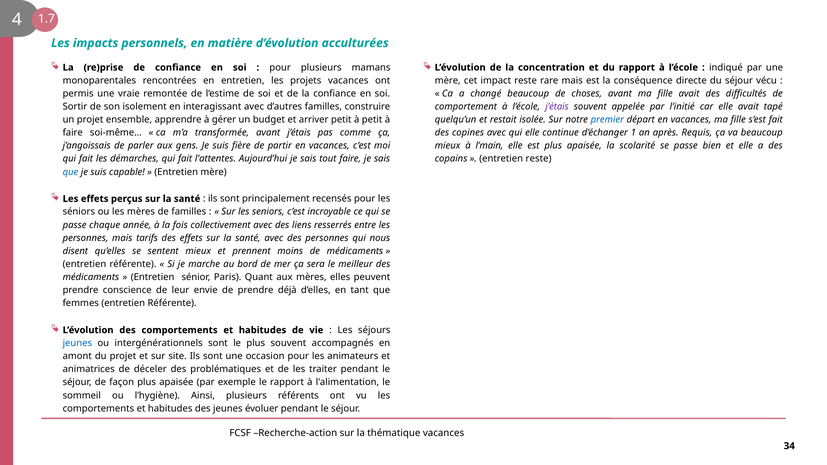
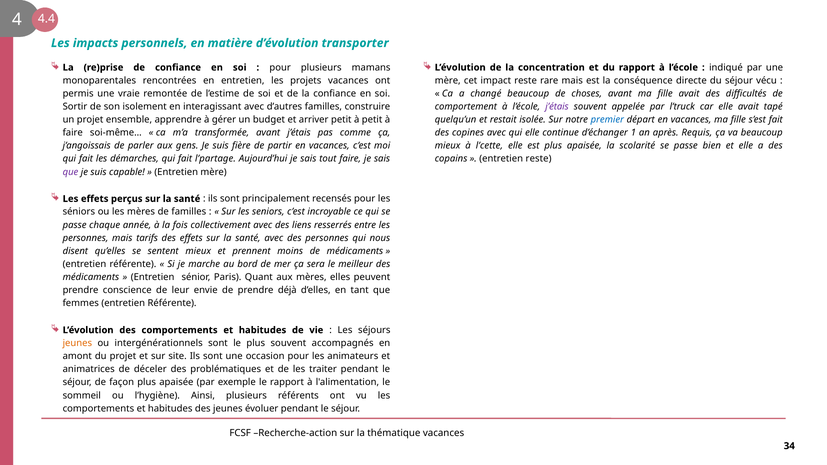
1.7: 1.7 -> 4.4
acculturées: acculturées -> transporter
l’initié: l’initié -> l’truck
l’main: l’main -> l’cette
l’attentes: l’attentes -> l’partage
que at (71, 172) colour: blue -> purple
jeunes at (77, 343) colour: blue -> orange
